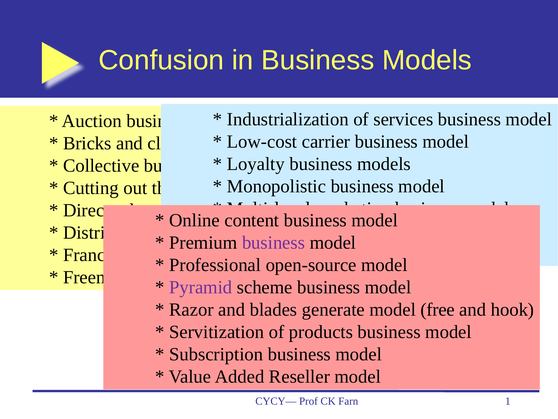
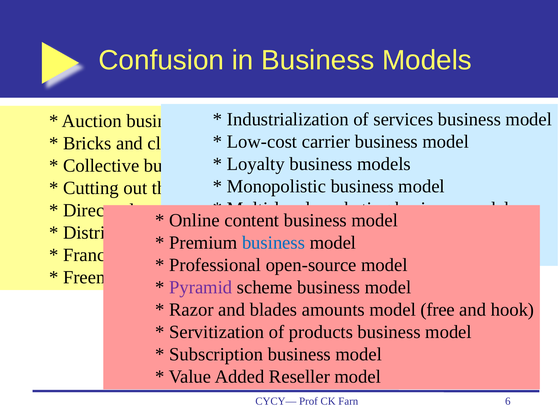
business at (274, 242) colour: purple -> blue
generate: generate -> amounts
1: 1 -> 6
